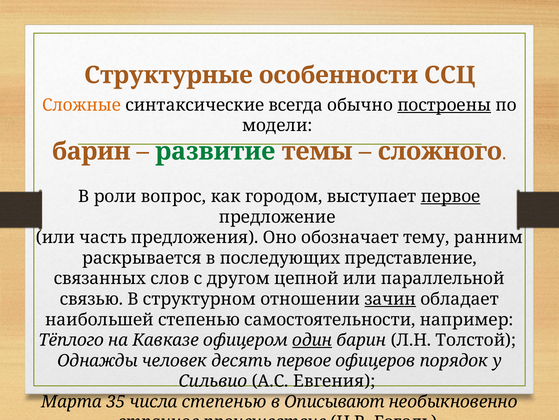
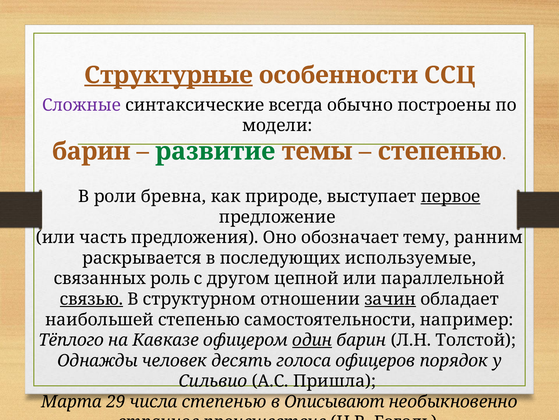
Структурные underline: none -> present
Сложные colour: orange -> purple
построены underline: present -> none
сложного at (440, 151): сложного -> степенью
вопрос: вопрос -> бревна
городом: городом -> природе
представление: представление -> используемые
слов: слов -> роль
связью underline: none -> present
десять первое: первое -> голоса
Евгения: Евгения -> Пришла
35: 35 -> 29
